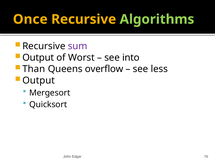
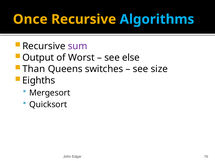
Algorithms colour: light green -> light blue
into: into -> else
overflow: overflow -> switches
less: less -> size
Output at (39, 81): Output -> Eighths
